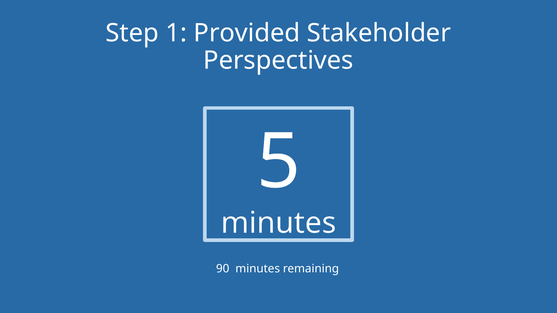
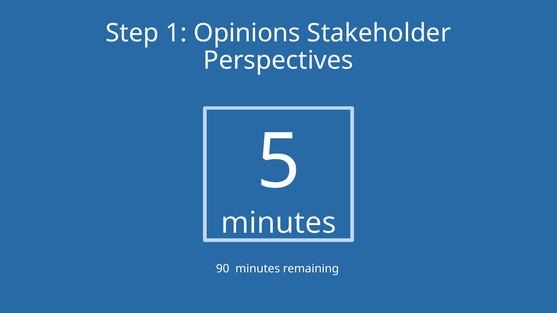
Provided: Provided -> Opinions
